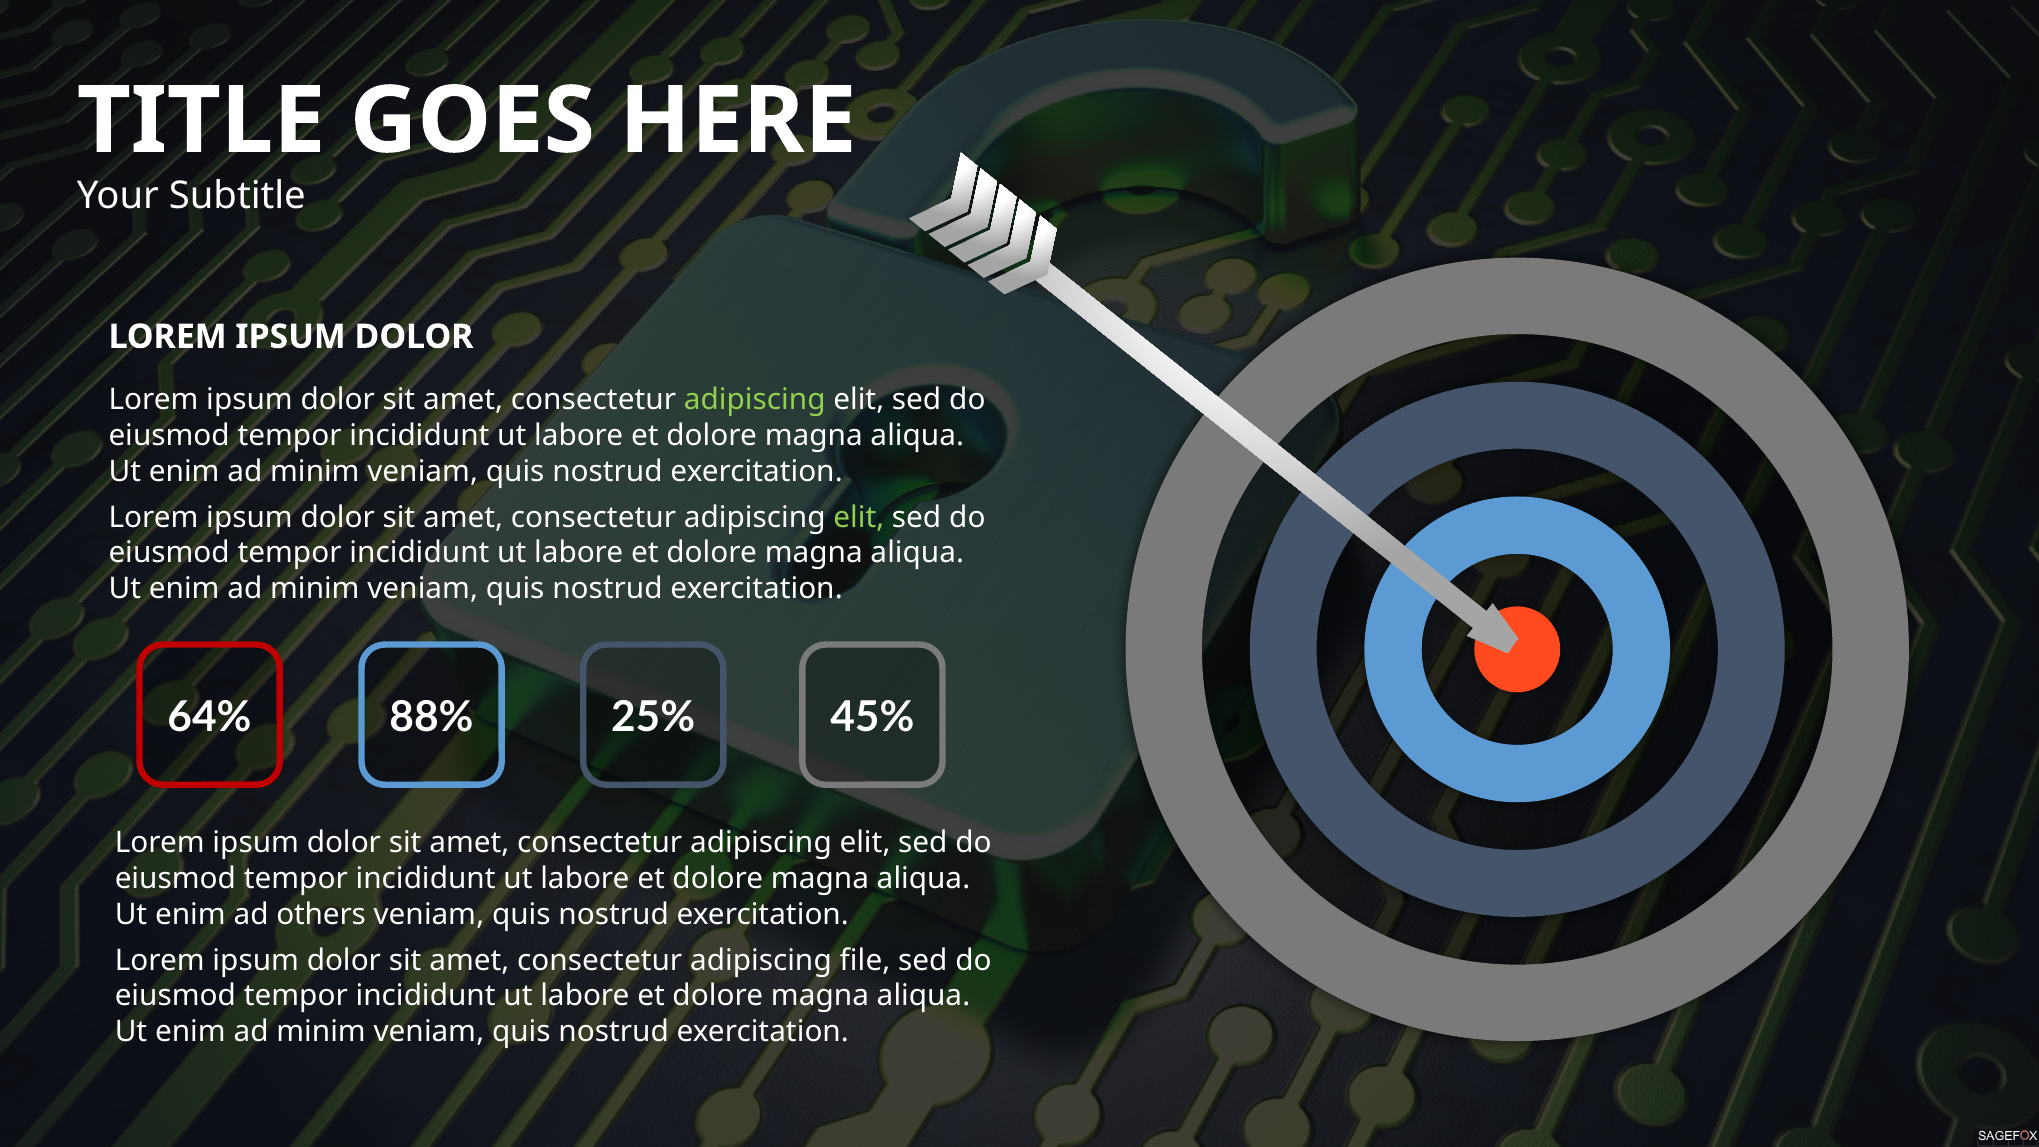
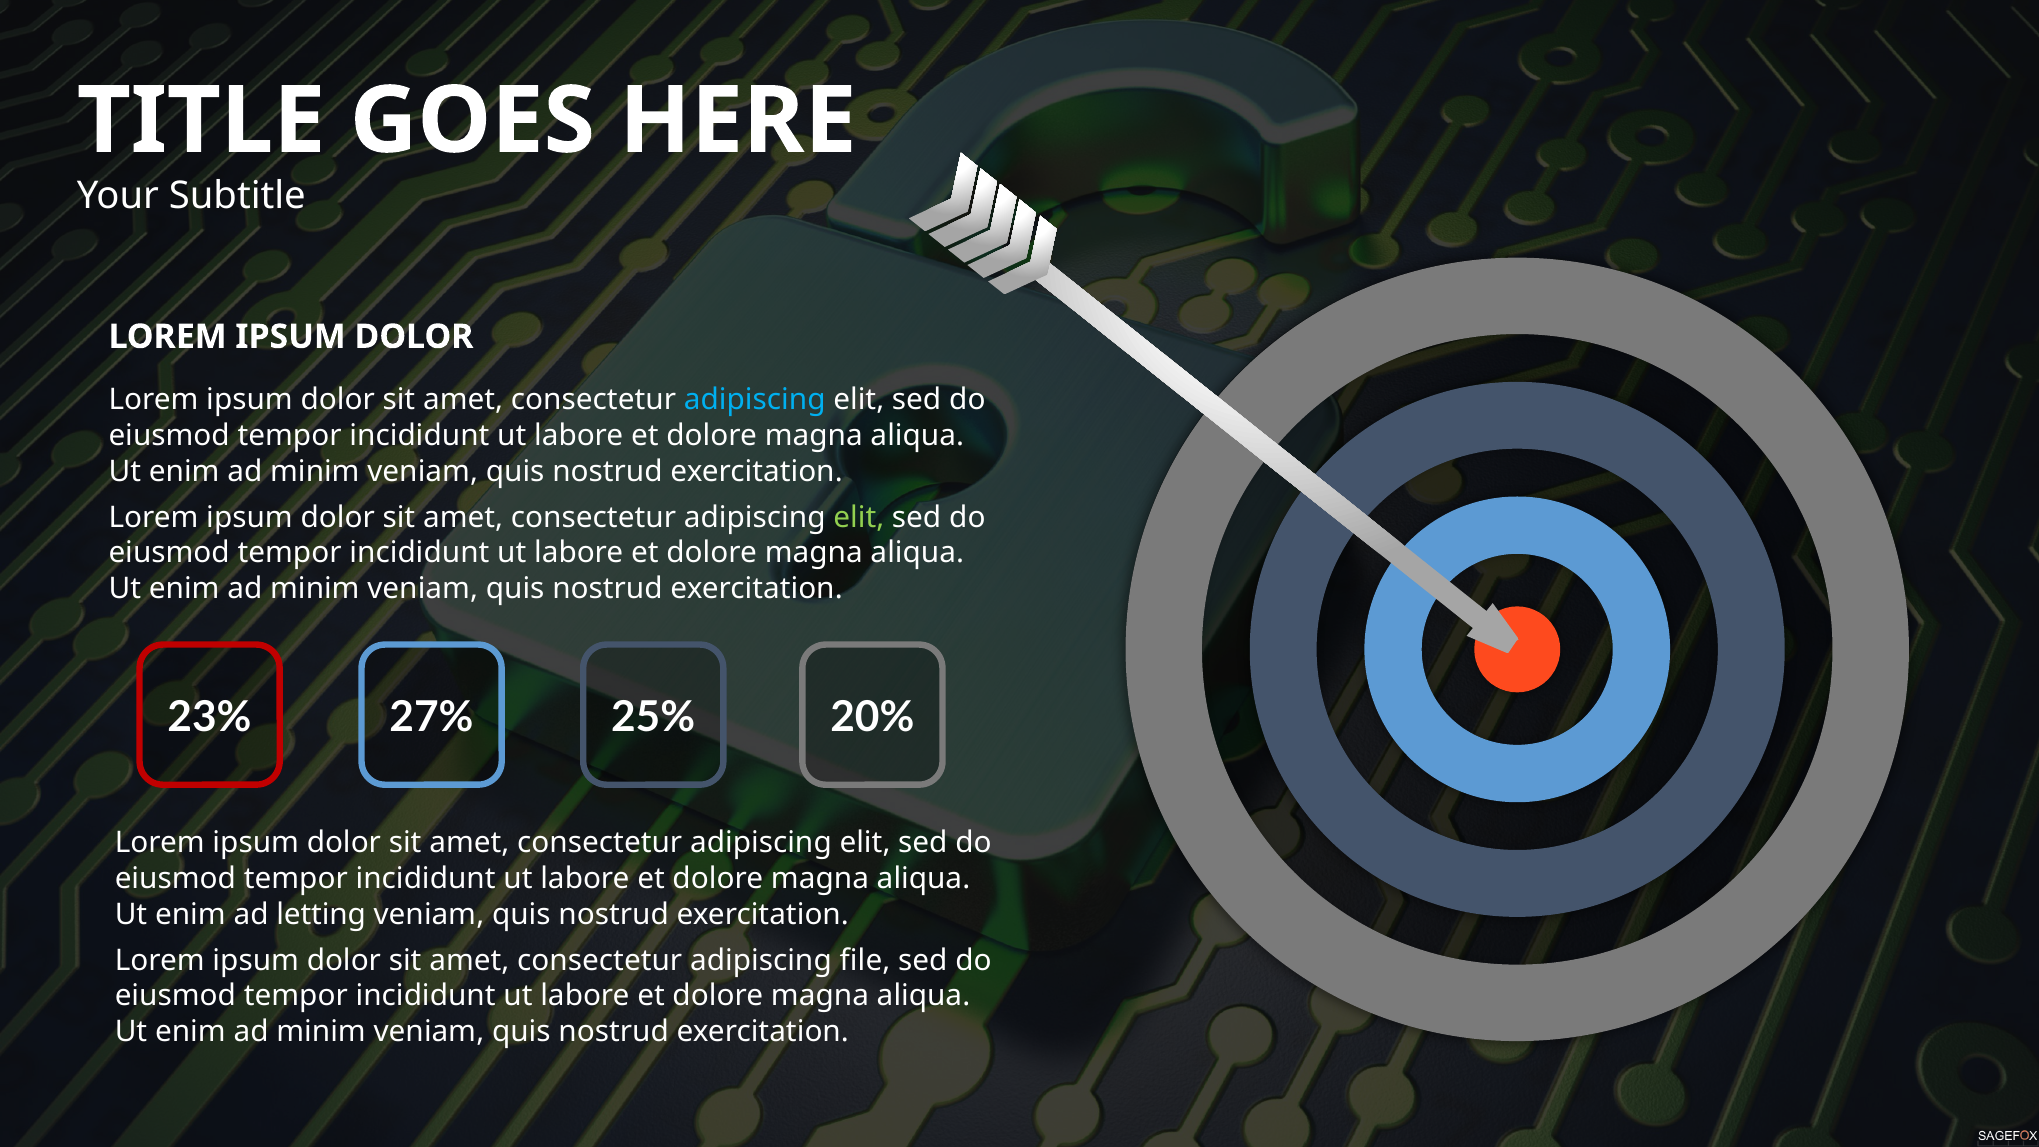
adipiscing at (755, 400) colour: light green -> light blue
64%: 64% -> 23%
88%: 88% -> 27%
45%: 45% -> 20%
others: others -> letting
